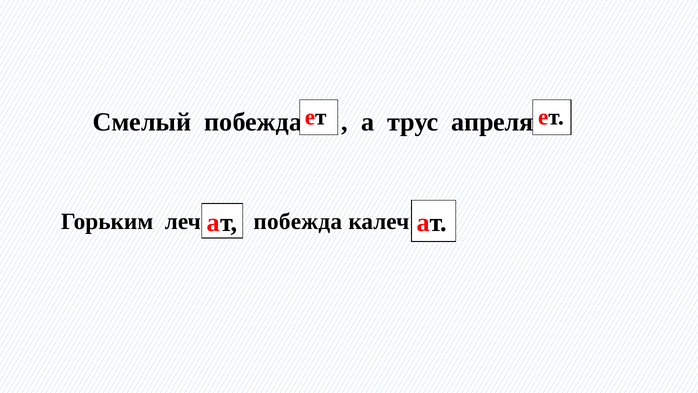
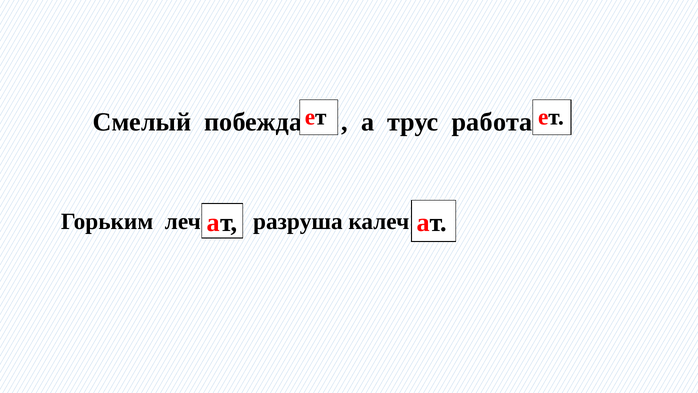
апреля: апреля -> работа
леч побежда: побежда -> разруша
